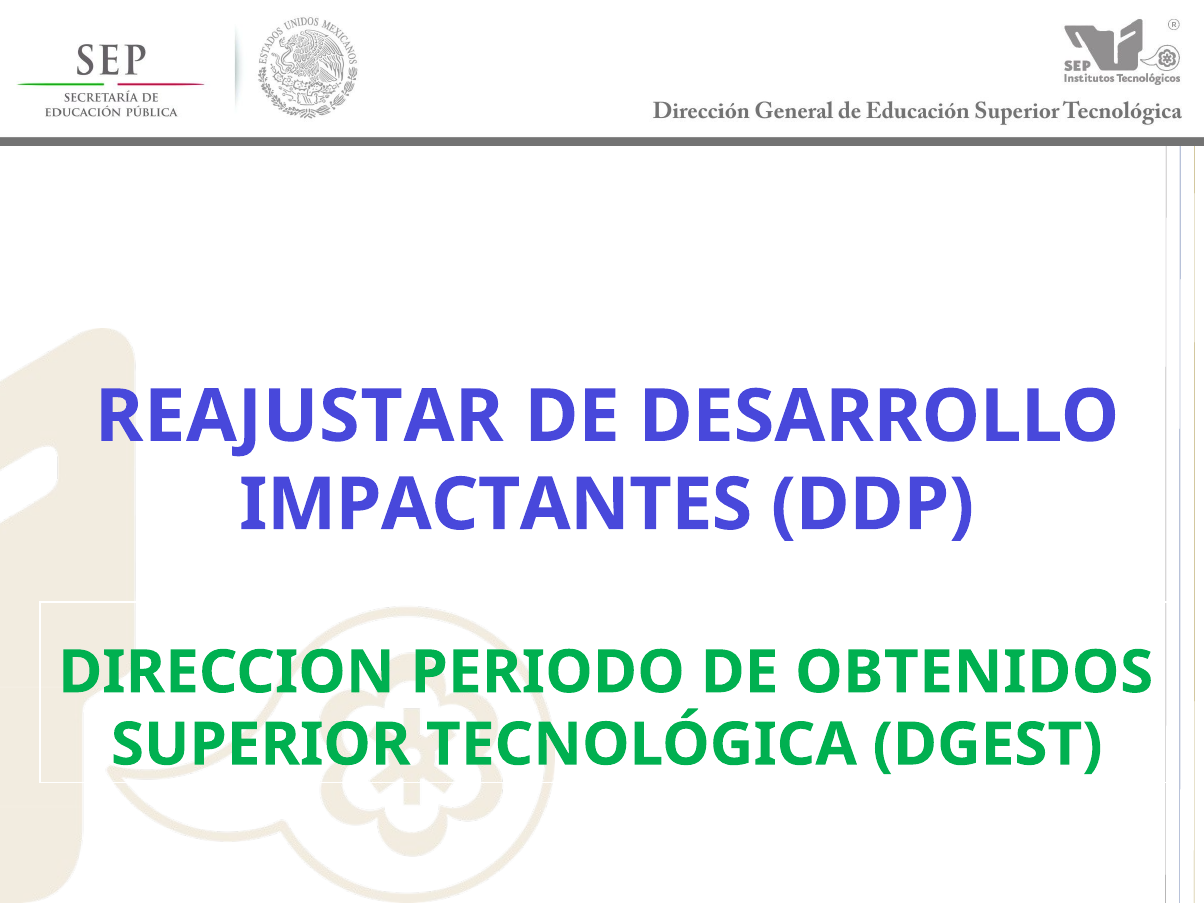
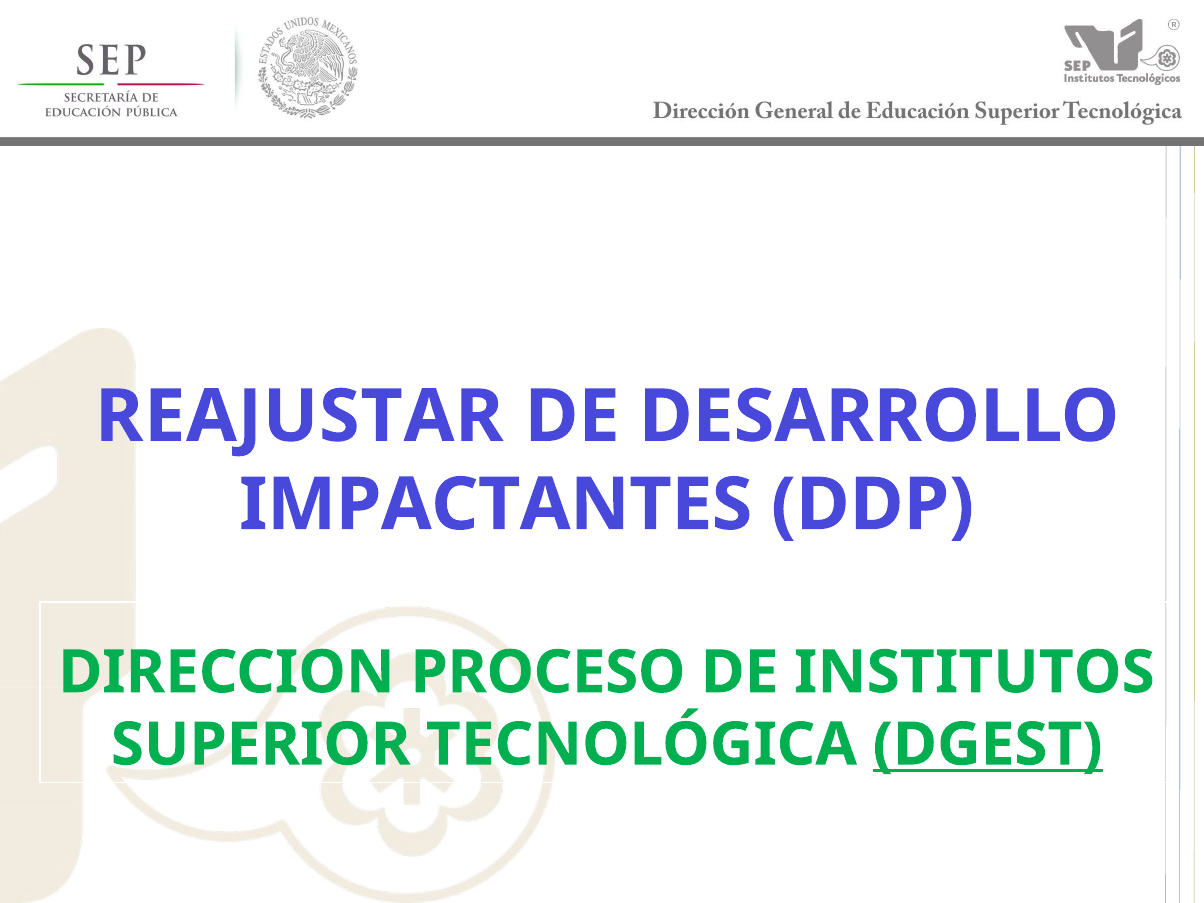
PERIODO: PERIODO -> PROCESO
OBTENIDOS: OBTENIDOS -> INSTITUTOS
DGEST underline: none -> present
